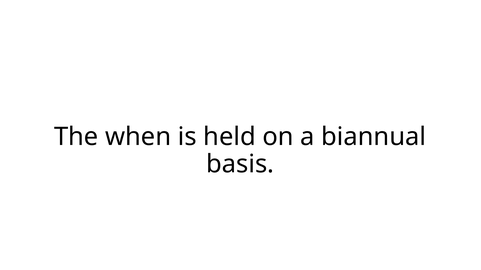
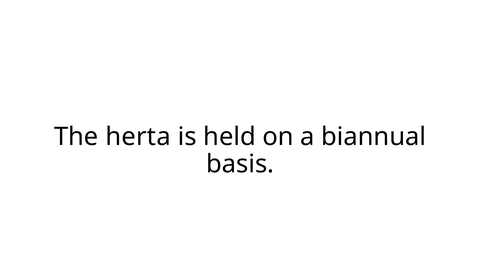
when: when -> herta
